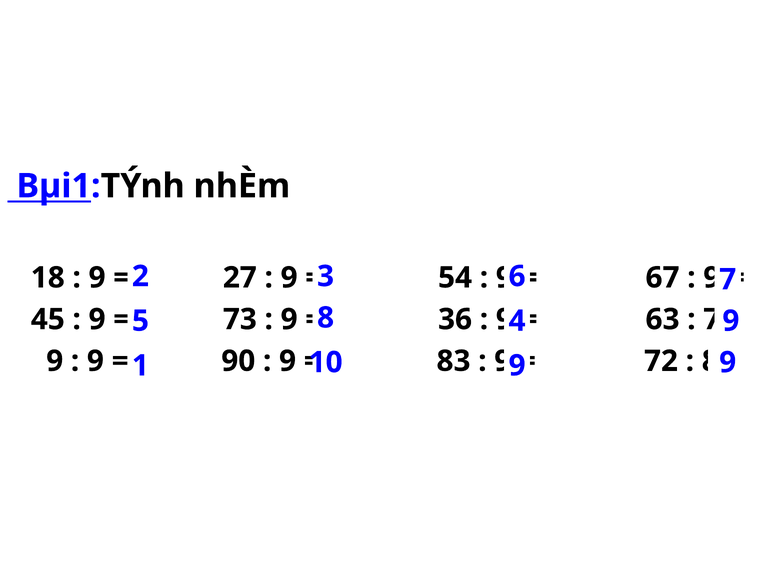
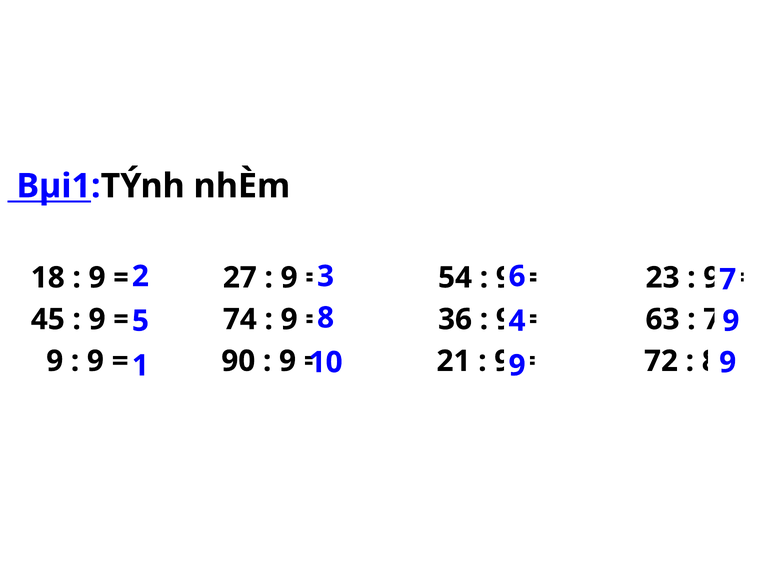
67: 67 -> 23
73: 73 -> 74
83: 83 -> 21
